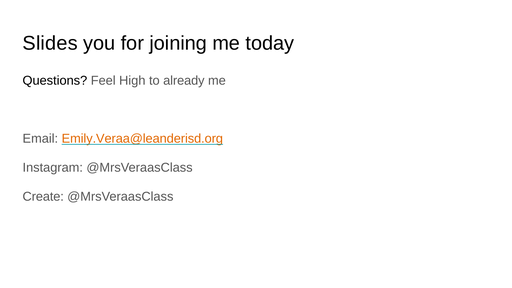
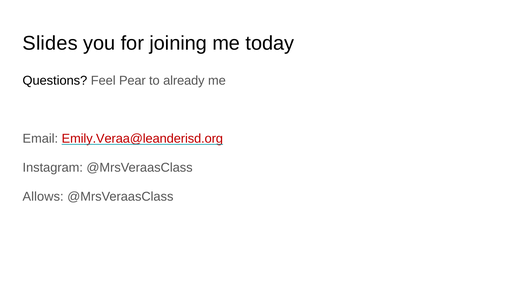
High: High -> Pear
Emily.Veraa@leanderisd.org colour: orange -> red
Create: Create -> Allows
